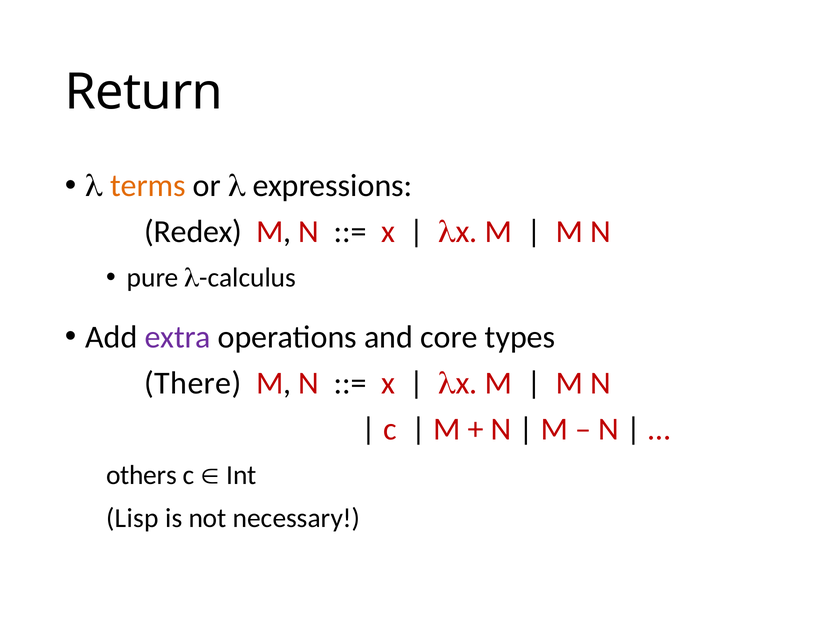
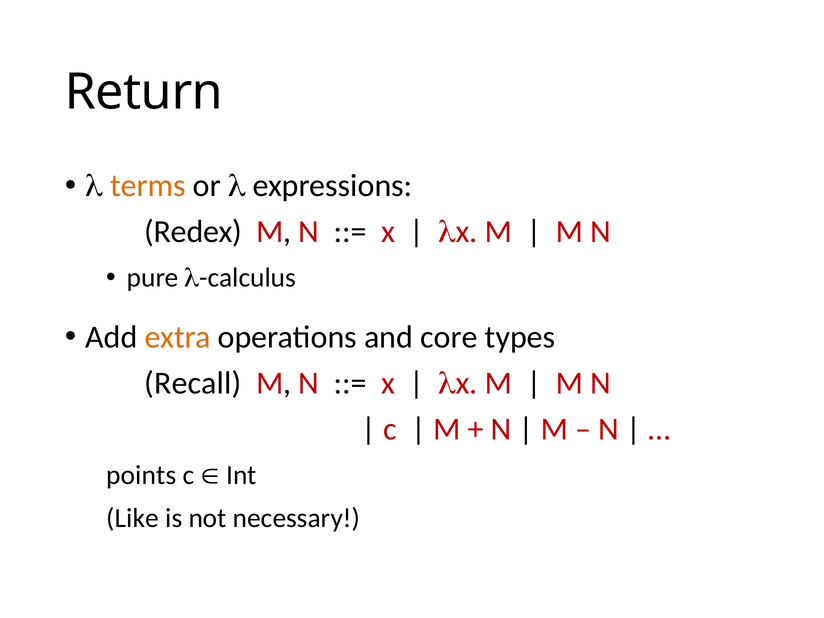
extra colour: purple -> orange
There: There -> Recall
others: others -> points
Lisp: Lisp -> Like
